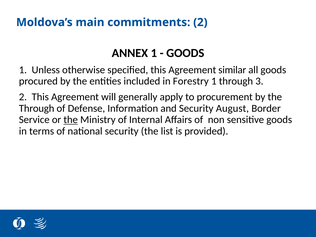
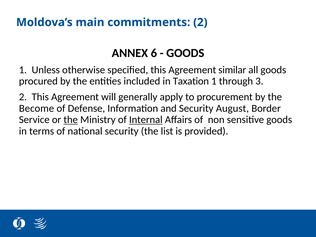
ANNEX 1: 1 -> 6
Forestry: Forestry -> Taxation
Through at (37, 108): Through -> Become
Internal underline: none -> present
